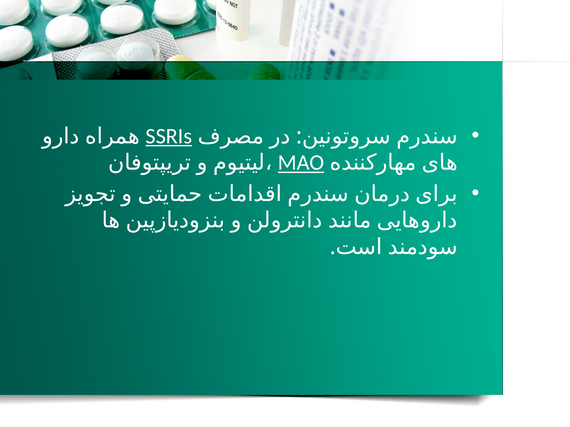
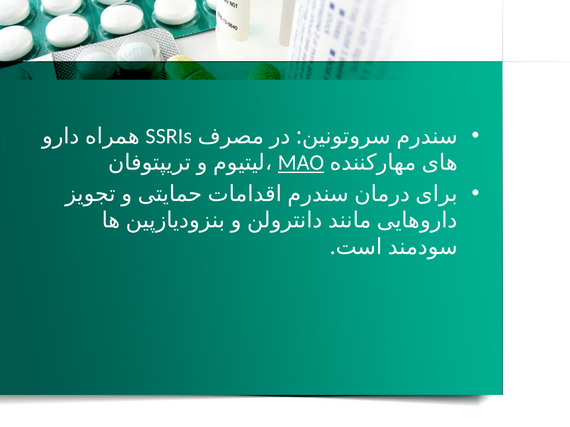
SSRIs underline: present -> none
